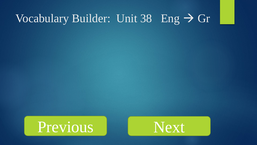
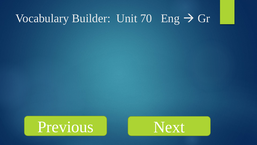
38: 38 -> 70
